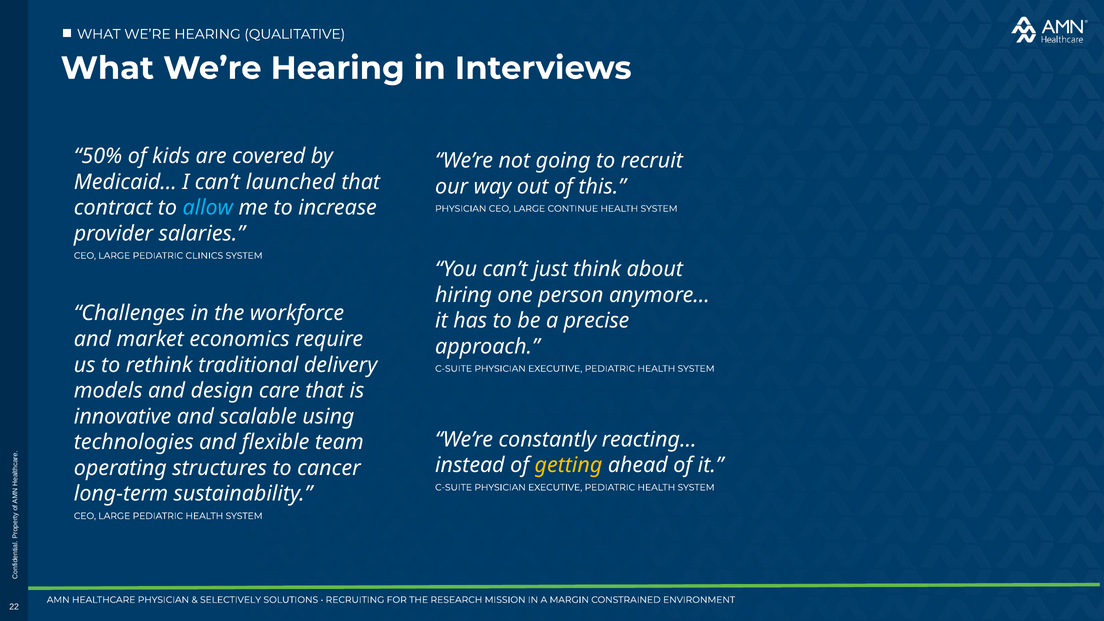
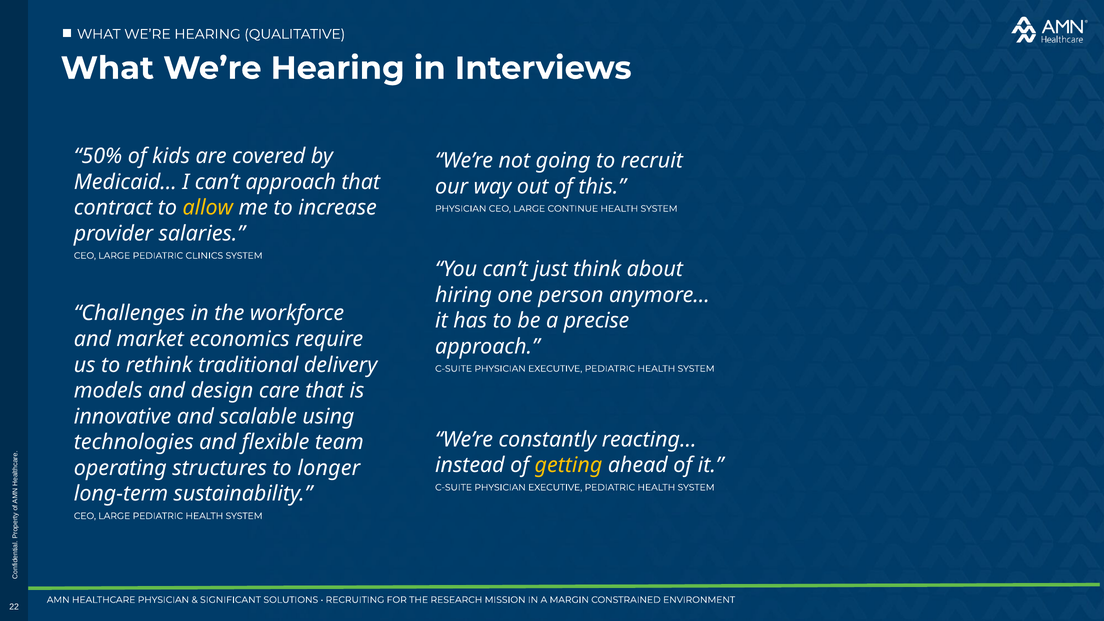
can’t launched: launched -> approach
allow colour: light blue -> yellow
cancer: cancer -> longer
SELECTIVELY: SELECTIVELY -> SIGNIFICANT
